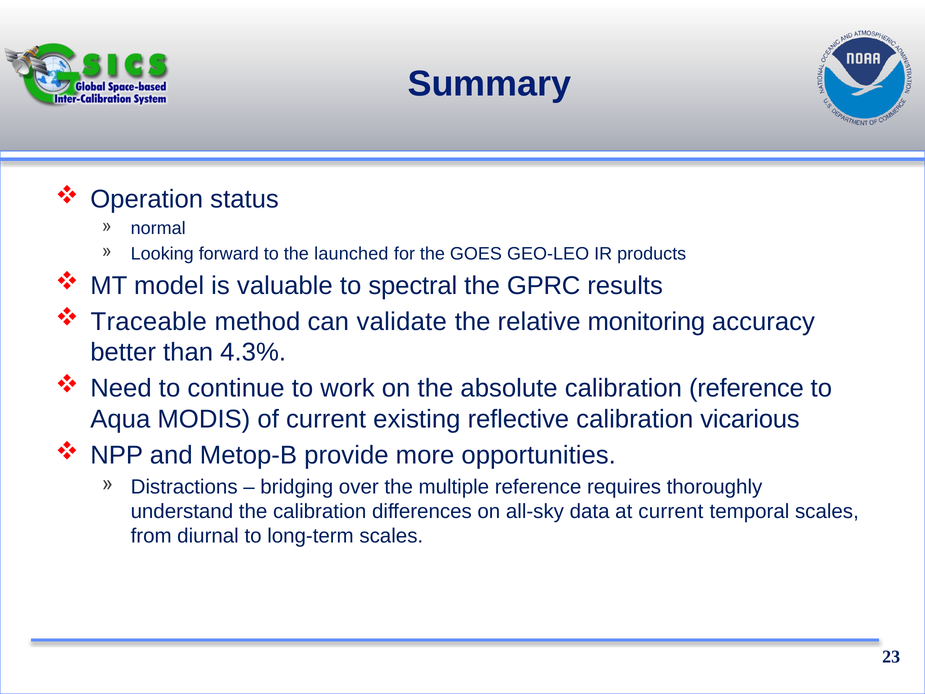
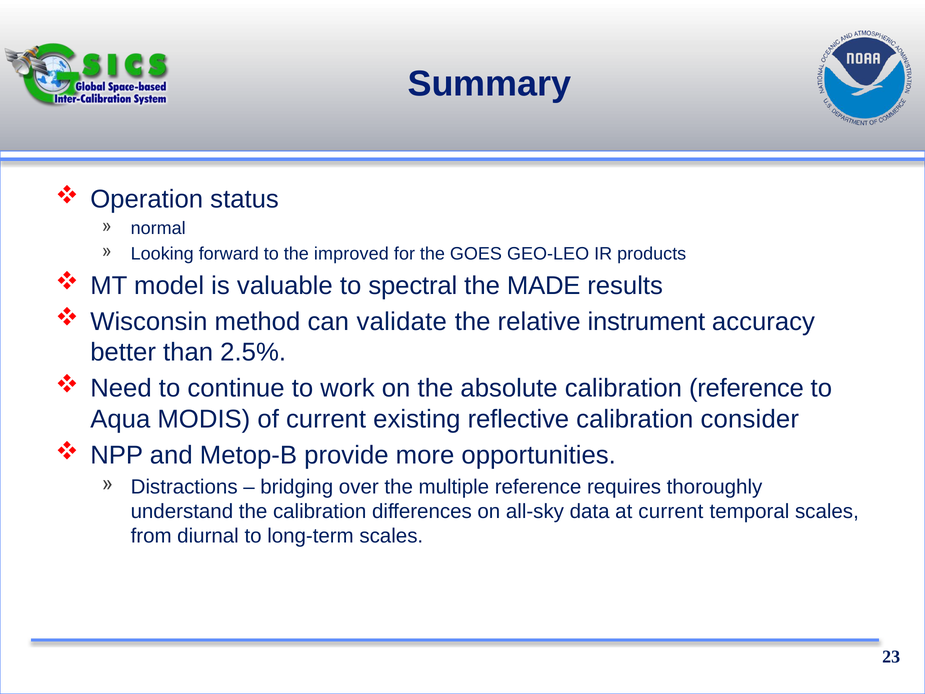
launched: launched -> improved
GPRC: GPRC -> MADE
Traceable: Traceable -> Wisconsin
monitoring: monitoring -> instrument
4.3%: 4.3% -> 2.5%
vicarious: vicarious -> consider
